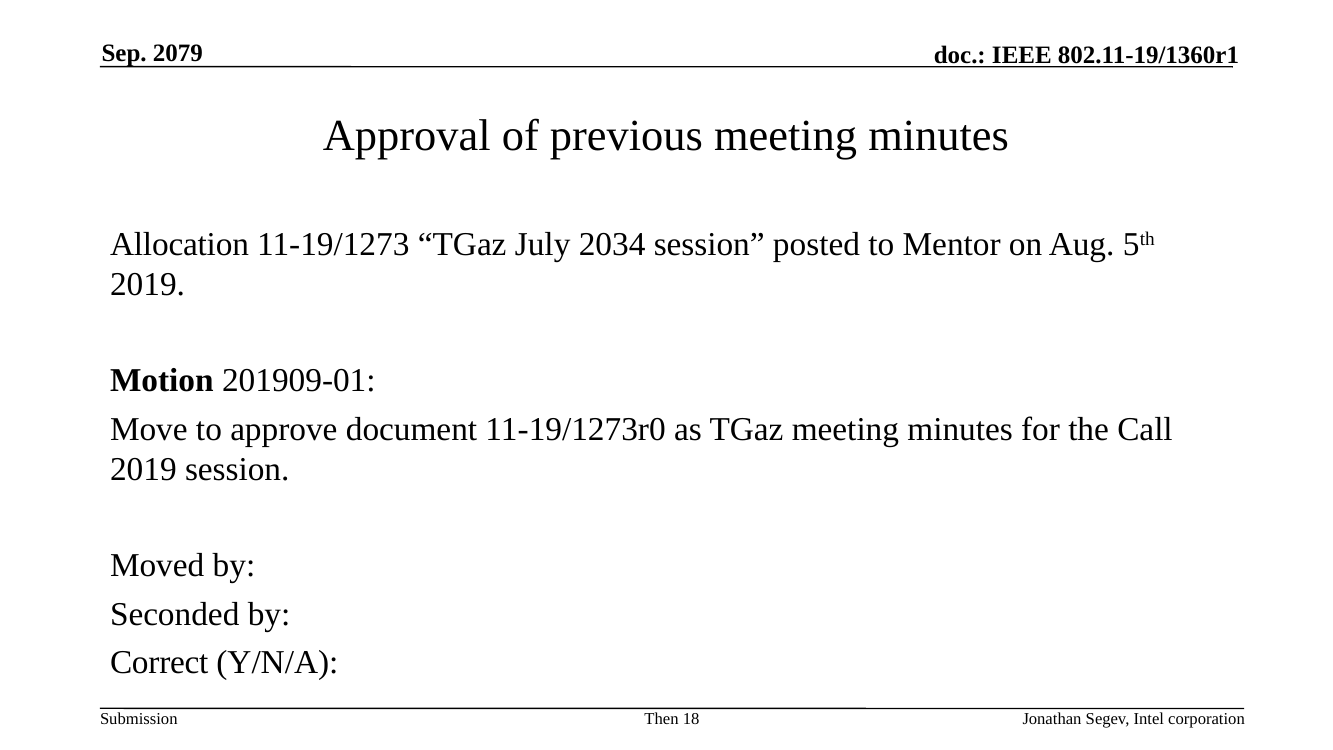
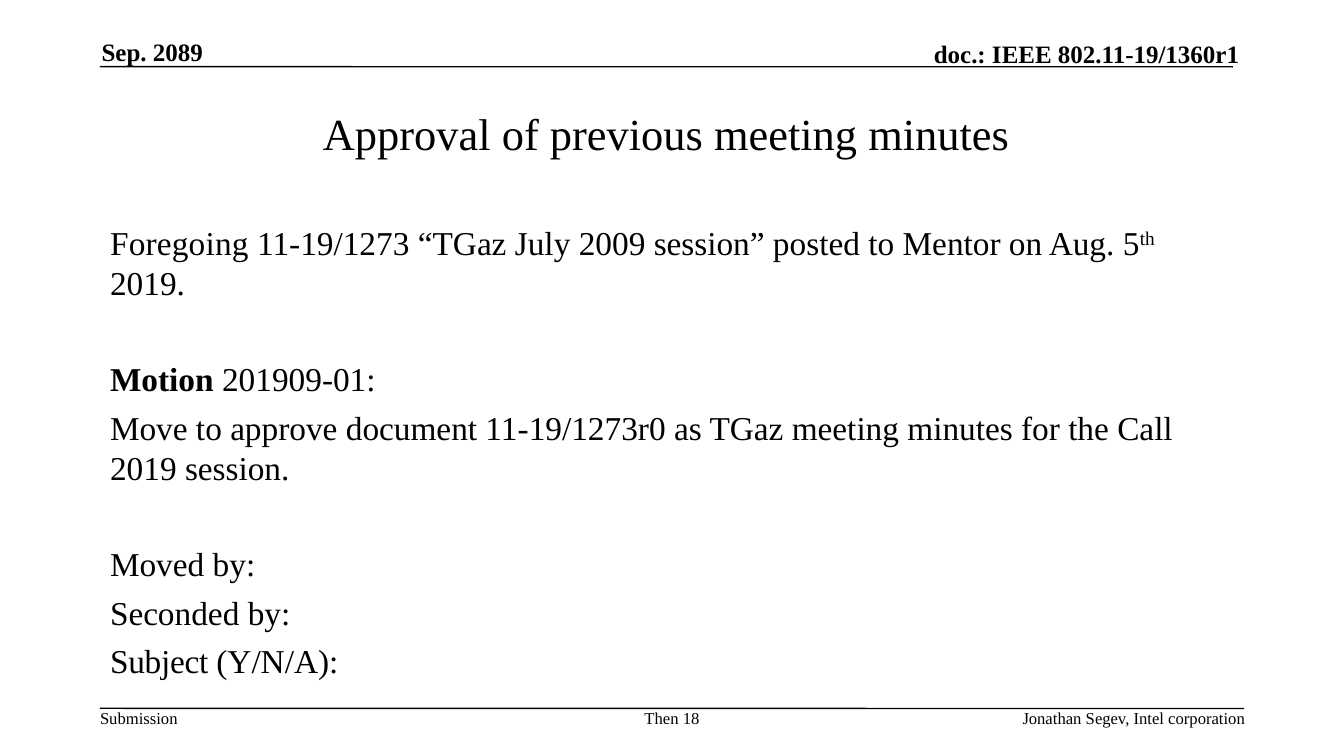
2079: 2079 -> 2089
Allocation: Allocation -> Foregoing
2034: 2034 -> 2009
Correct: Correct -> Subject
